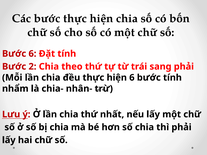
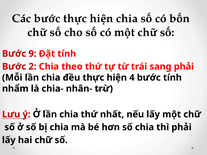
Bước 6: 6 -> 9
hiện 6: 6 -> 4
